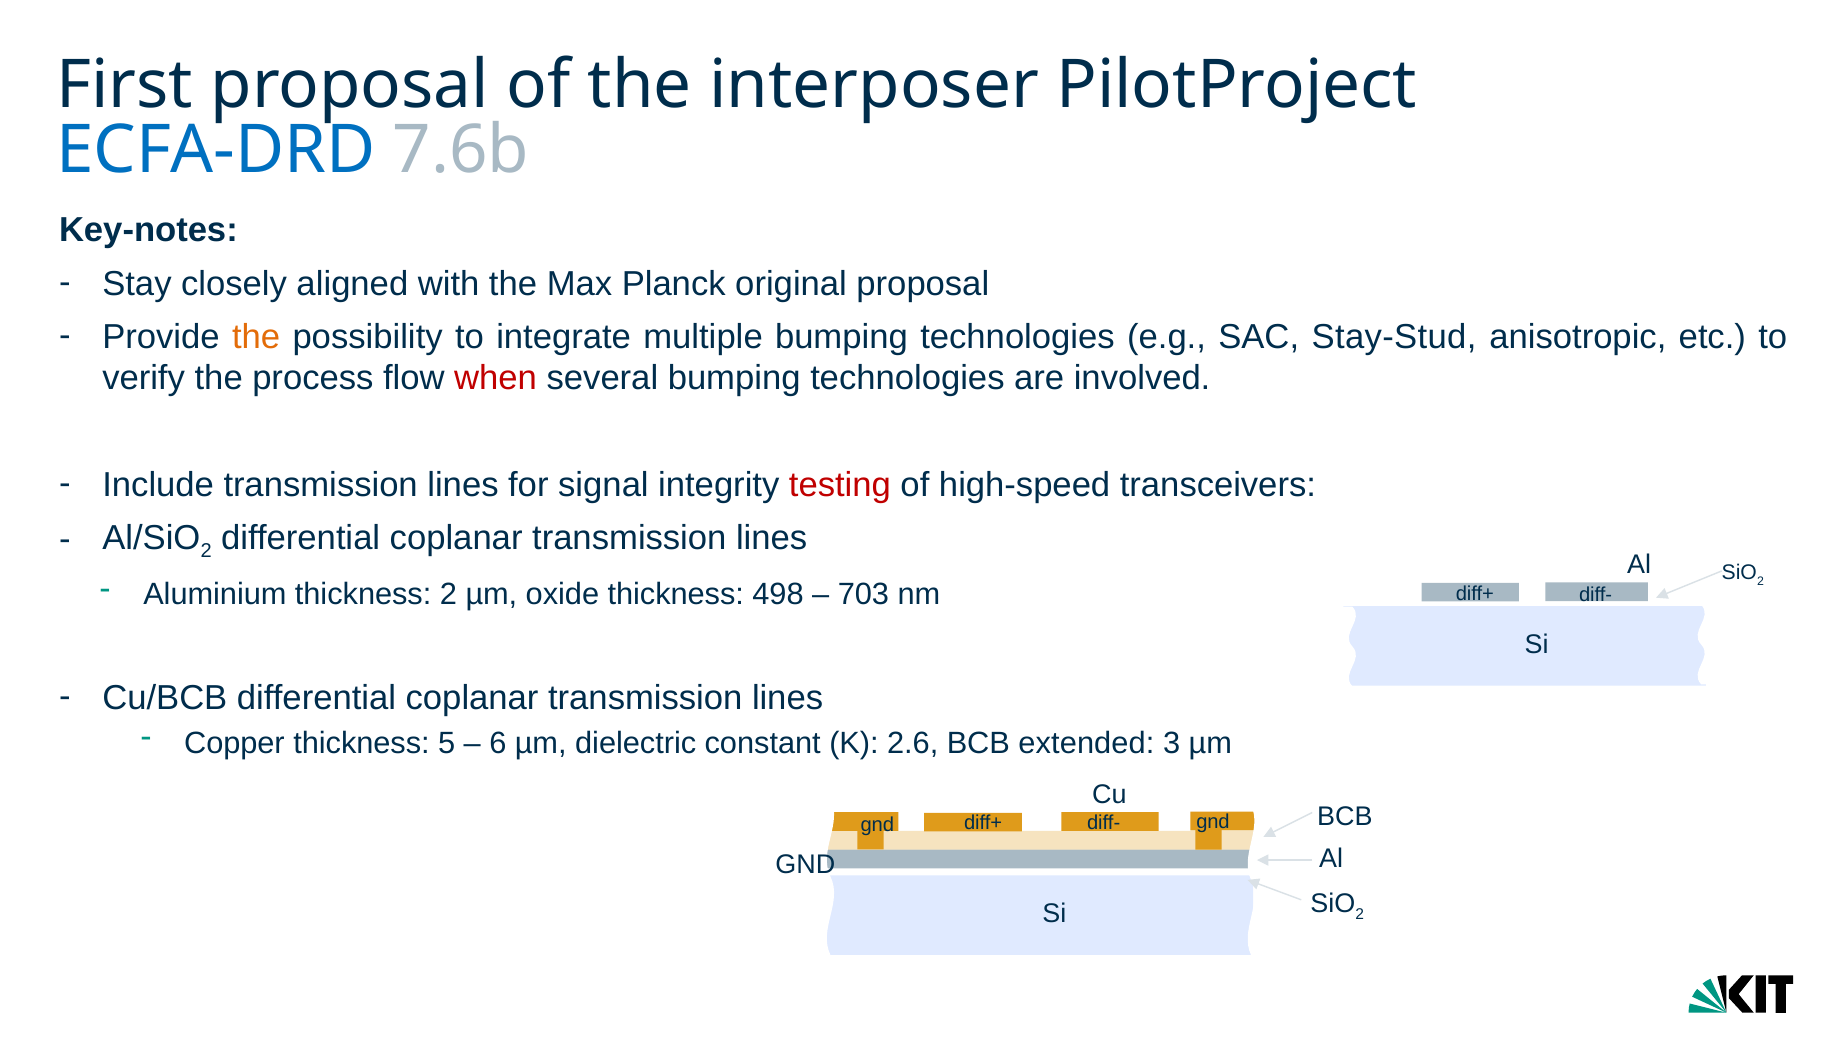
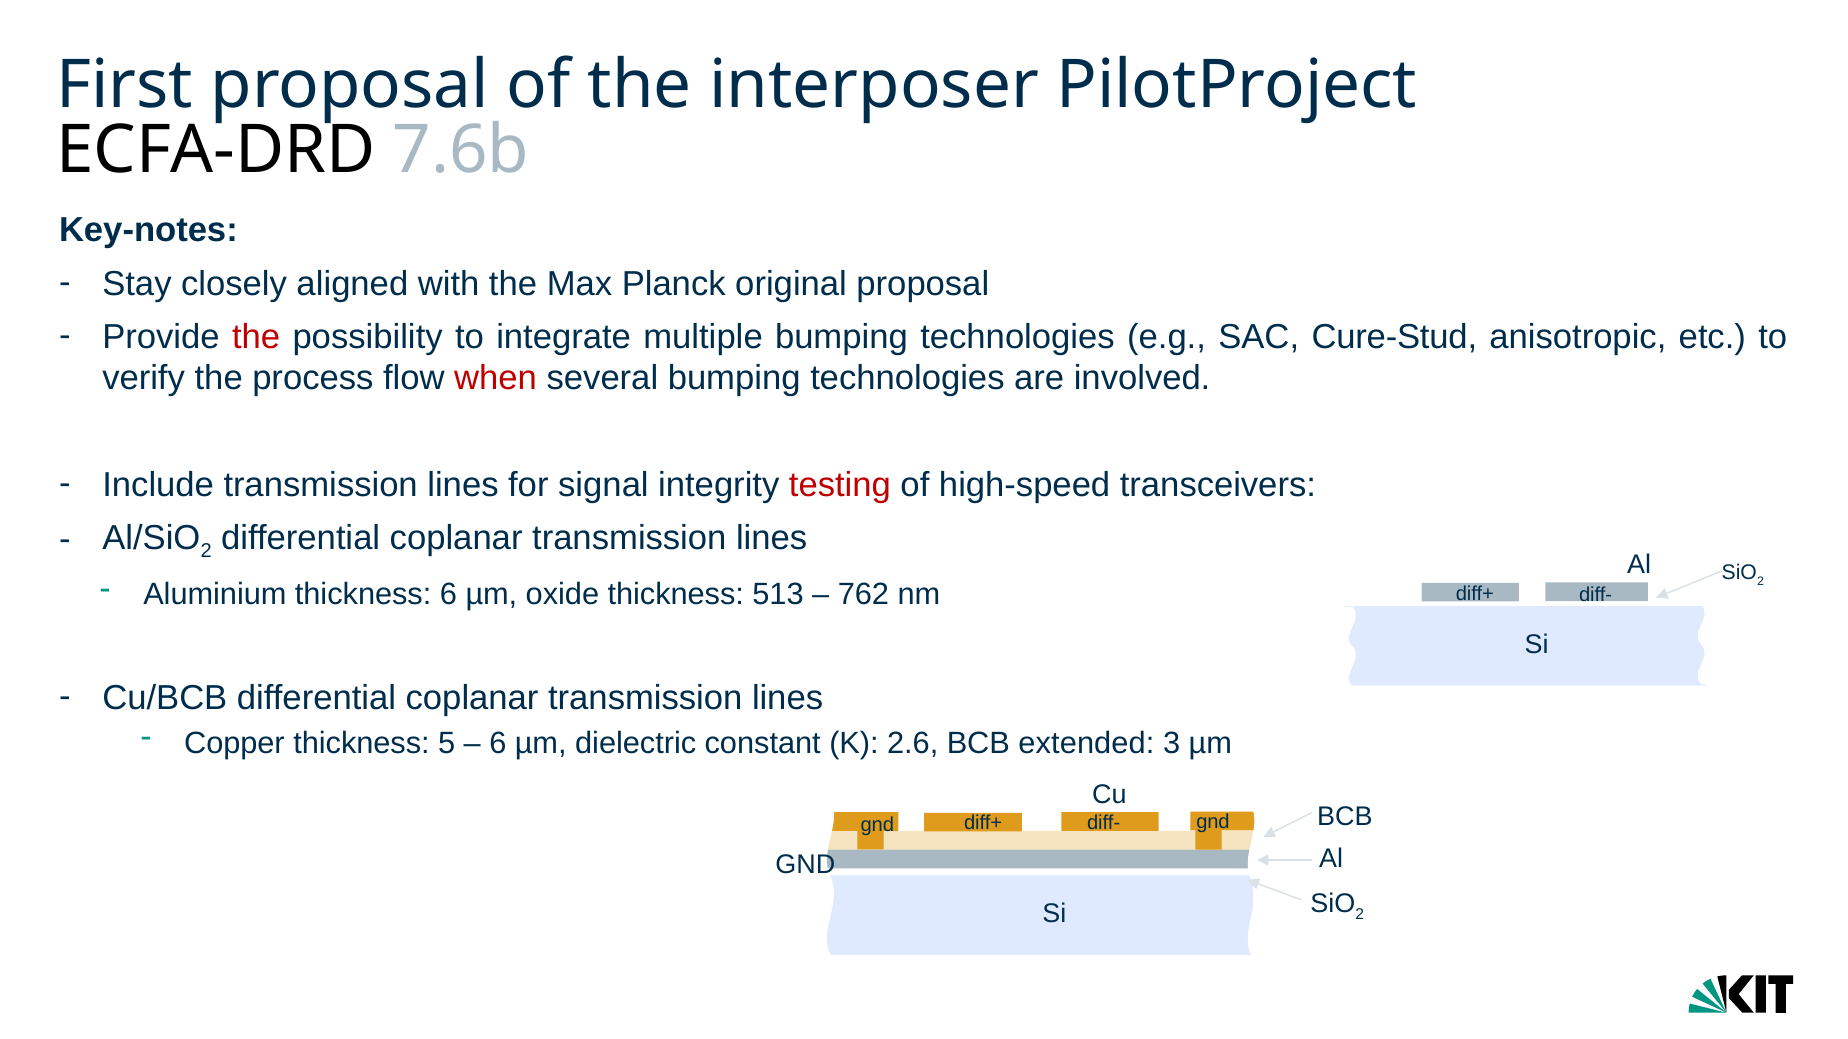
ECFA-DRD colour: blue -> black
the at (256, 337) colour: orange -> red
Stay-Stud: Stay-Stud -> Cure-Stud
thickness 2: 2 -> 6
498: 498 -> 513
703: 703 -> 762
